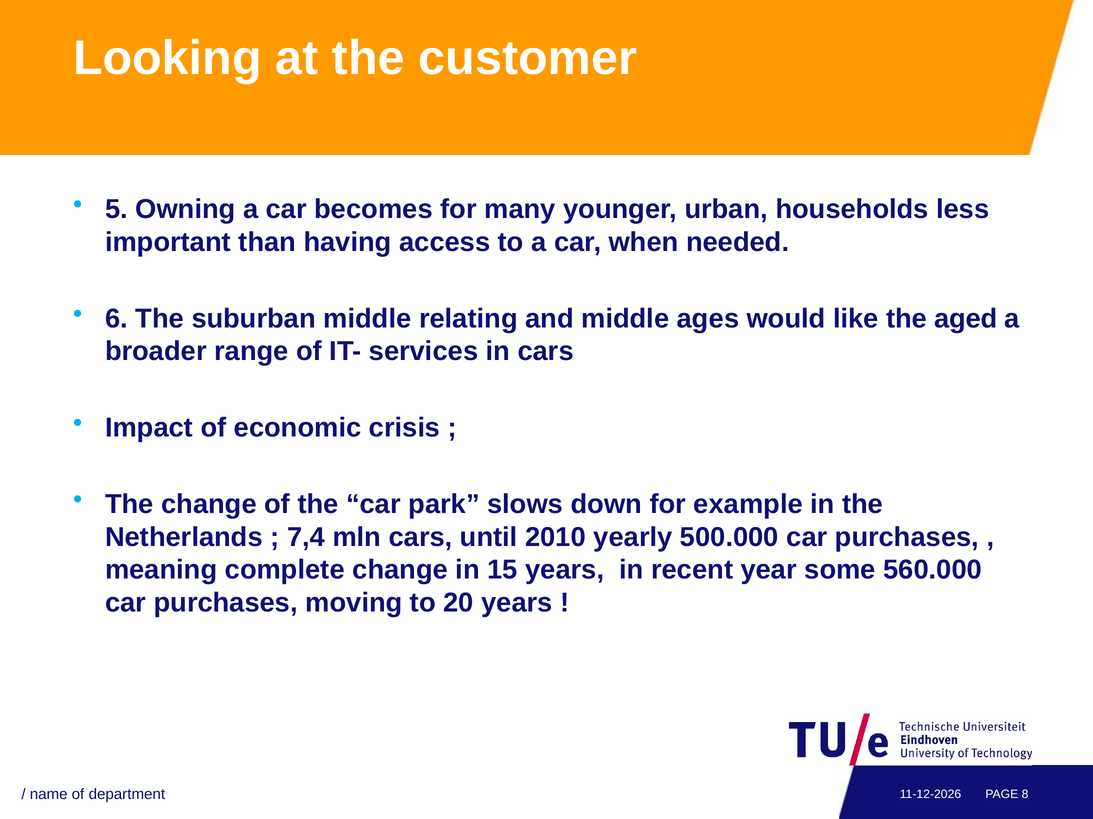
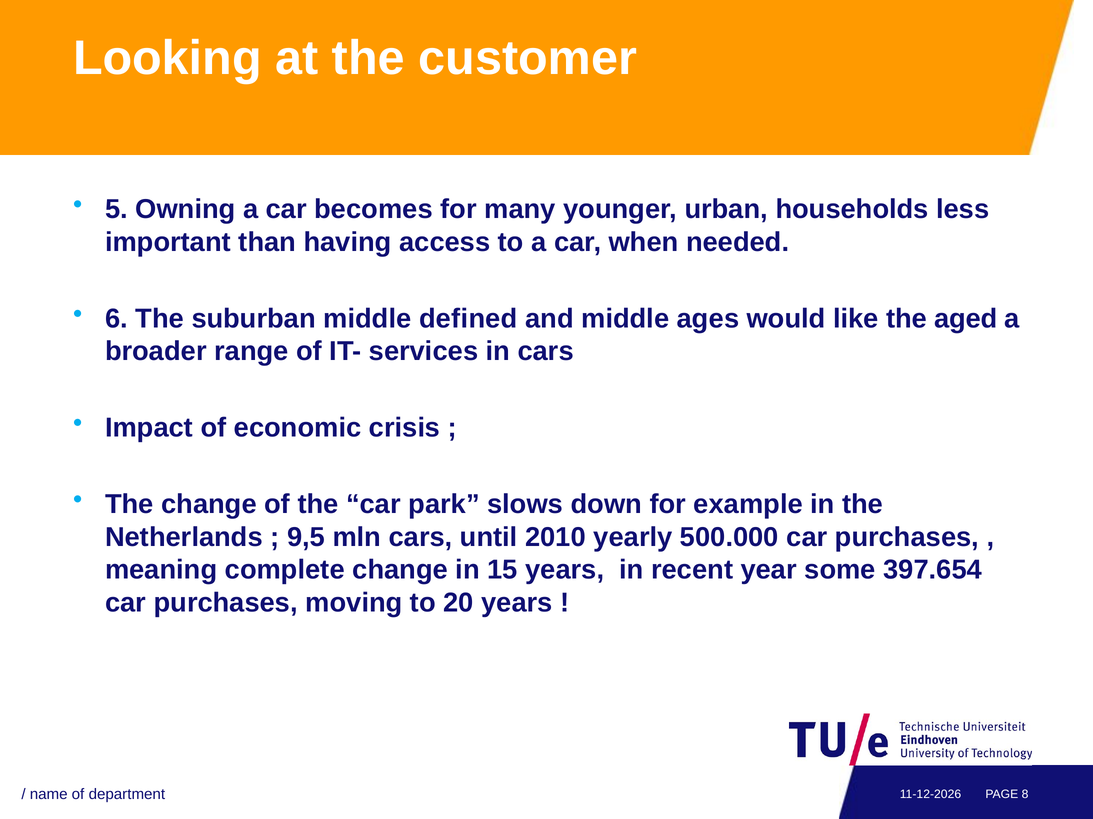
relating: relating -> defined
7,4: 7,4 -> 9,5
560.000: 560.000 -> 397.654
